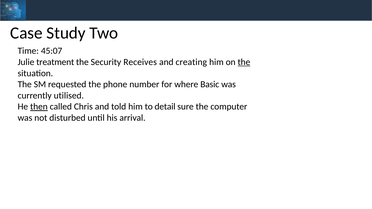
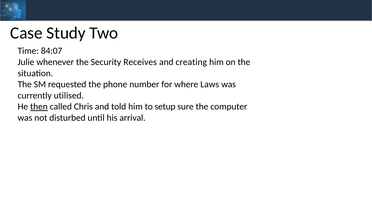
45:07: 45:07 -> 84:07
treatment: treatment -> whenever
the at (244, 62) underline: present -> none
Basic: Basic -> Laws
detail: detail -> setup
